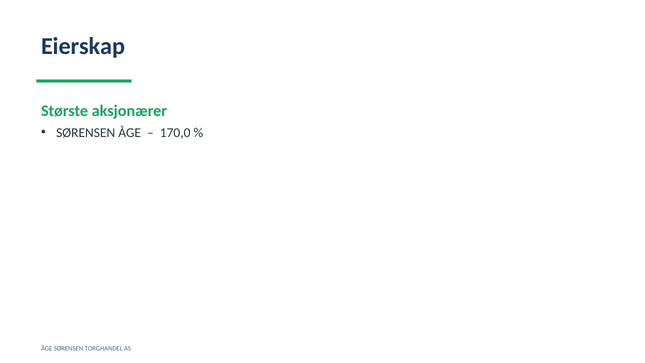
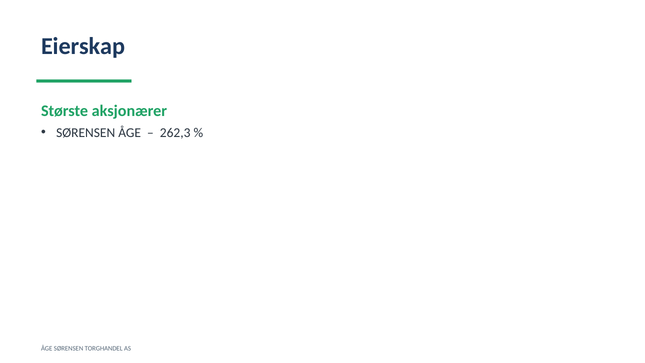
170,0: 170,0 -> 262,3
